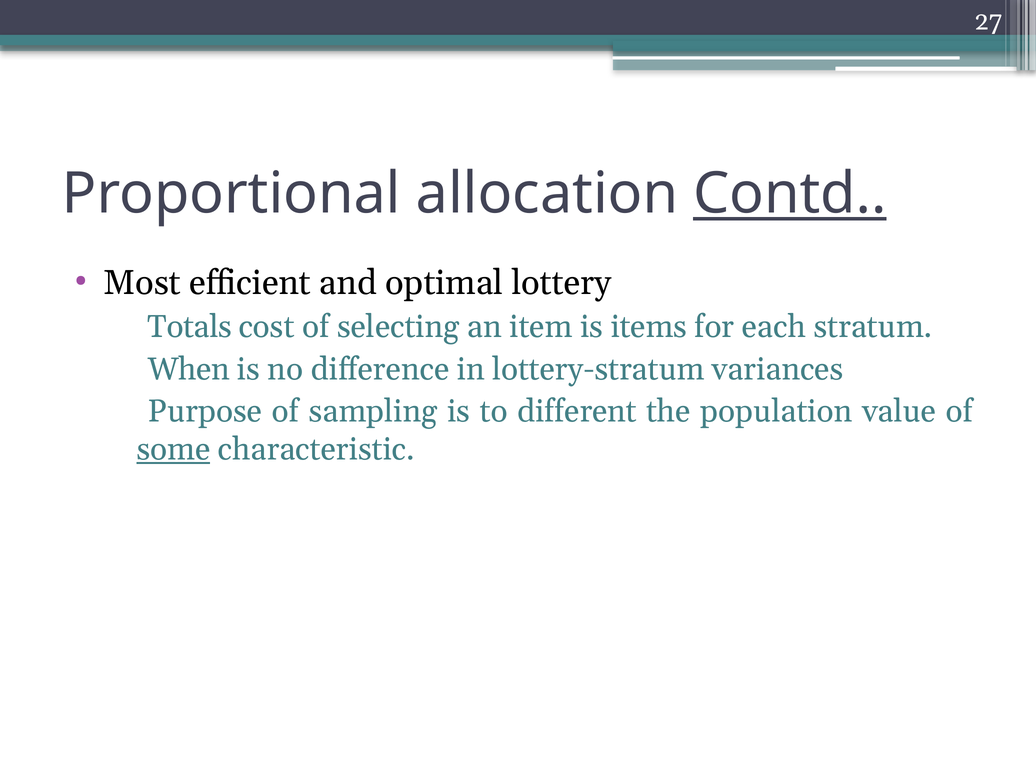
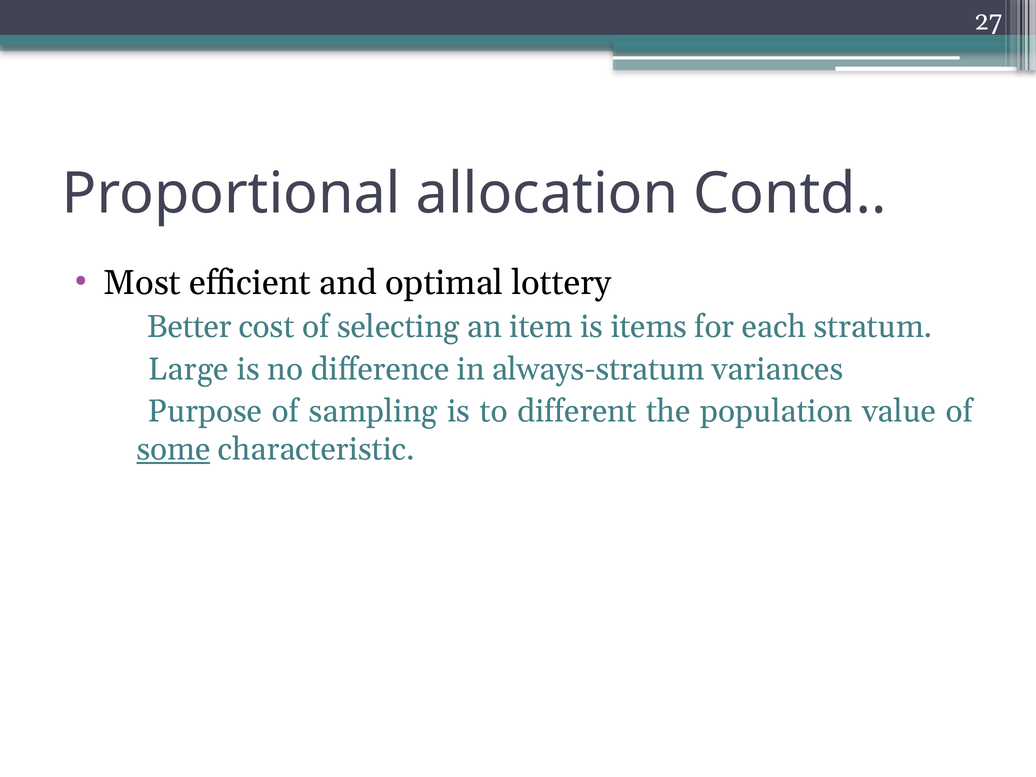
Contd underline: present -> none
Totals: Totals -> Better
When: When -> Large
lottery-stratum: lottery-stratum -> always-stratum
